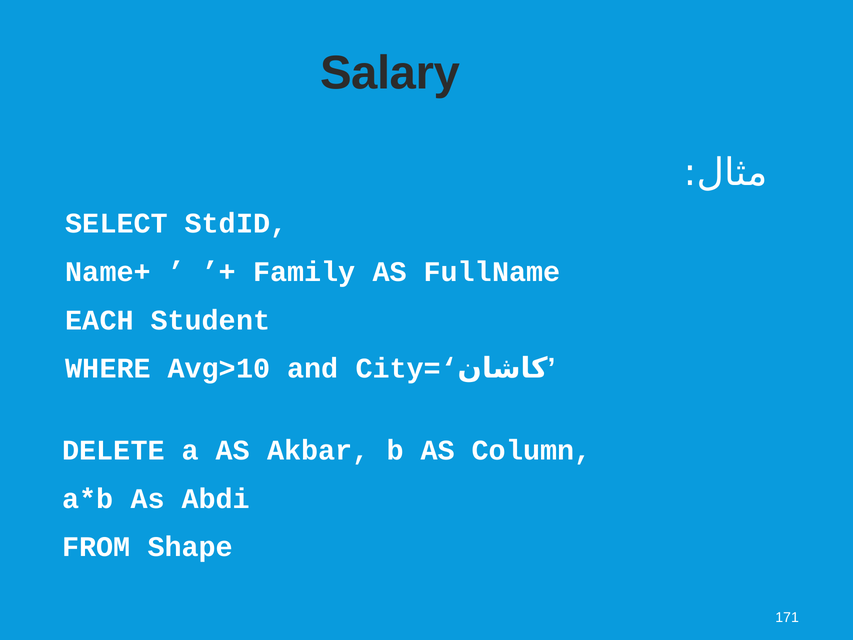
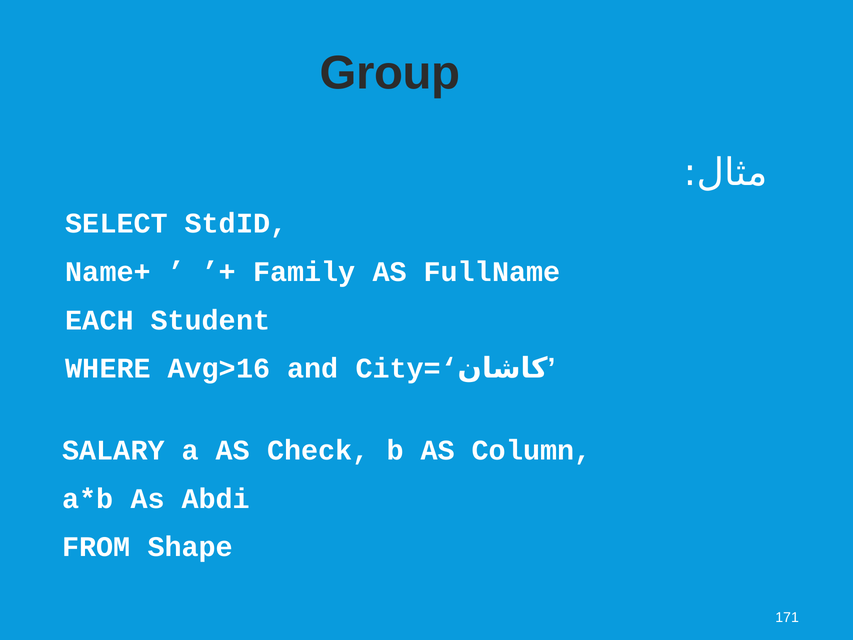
Salary: Salary -> Group
Avg>10: Avg>10 -> Avg>16
DELETE: DELETE -> SALARY
Akbar: Akbar -> Check
